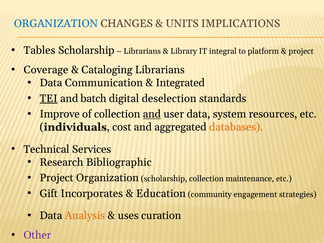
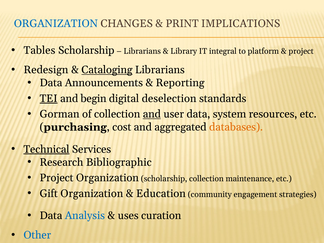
UNITS: UNITS -> PRINT
Coverage: Coverage -> Redesign
Cataloging underline: none -> present
Communication: Communication -> Announcements
Integrated: Integrated -> Reporting
batch: batch -> begin
Improve: Improve -> Gorman
individuals: individuals -> purchasing
Technical underline: none -> present
Gift Incorporates: Incorporates -> Organization
Analysis colour: orange -> blue
Other colour: purple -> blue
